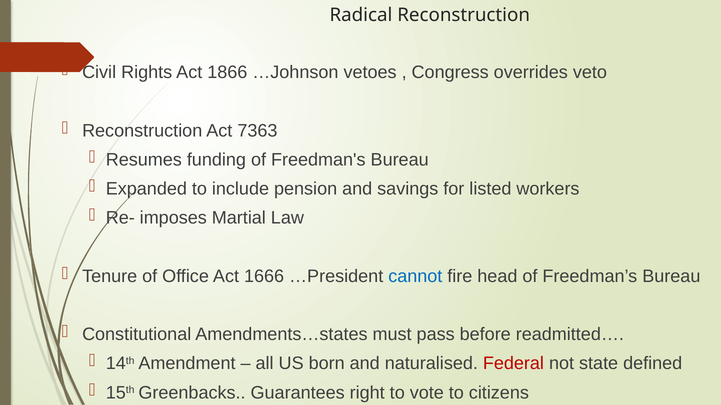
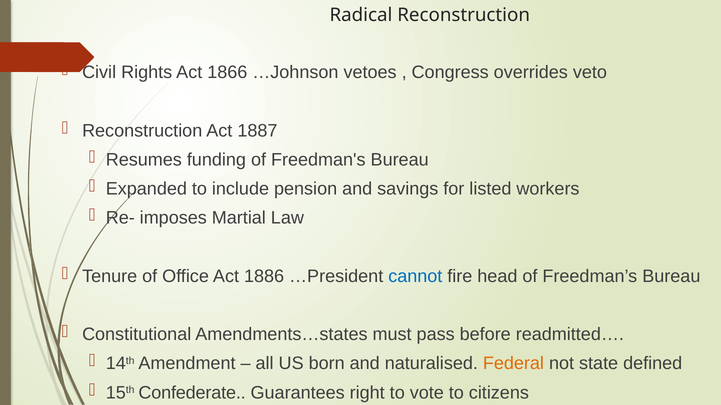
7363: 7363 -> 1887
1666: 1666 -> 1886
Federal colour: red -> orange
Greenbacks: Greenbacks -> Confederate
